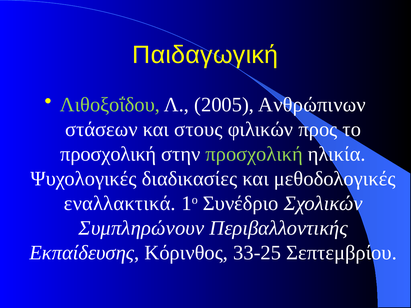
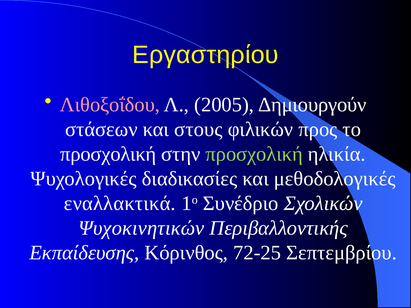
Παιδαγωγική: Παιδαγωγική -> Εργαστηρίου
Λιθοξοΐδου colour: light green -> pink
Ανθρώπινων: Ανθρώπινων -> Δημιουργούν
Συμπληρώνουν: Συμπληρώνουν -> Ψυχοκινητικών
33-25: 33-25 -> 72-25
